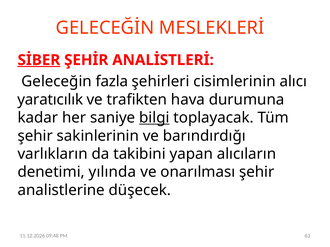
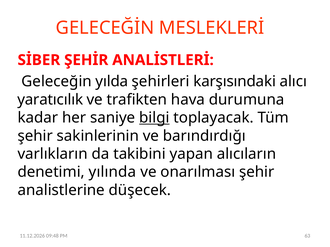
SİBER underline: present -> none
fazla: fazla -> yılda
cisimlerinin: cisimlerinin -> karşısındaki
